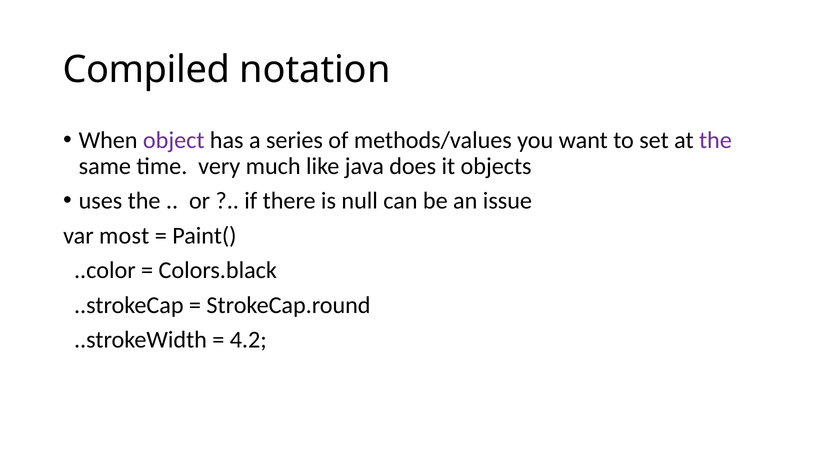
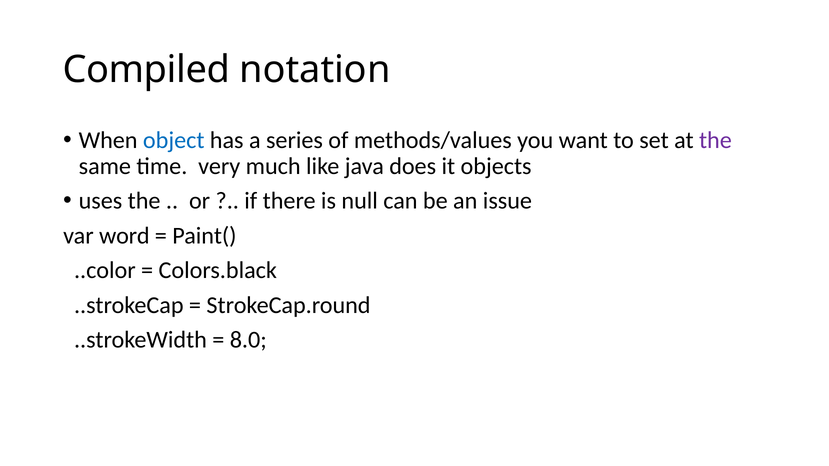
object colour: purple -> blue
most: most -> word
4.2: 4.2 -> 8.0
